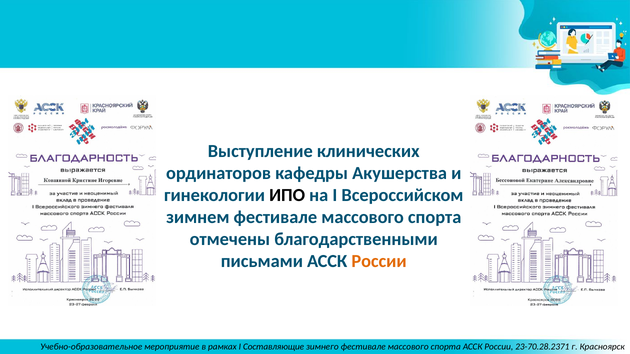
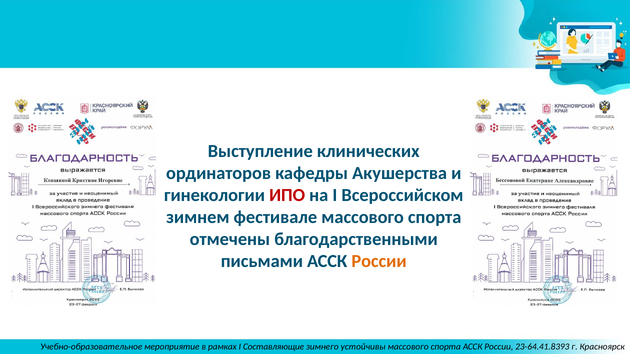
ИПО colour: black -> red
зимнего фестивале: фестивале -> устойчивы
23-70.28.2371: 23-70.28.2371 -> 23-64.41.8393
